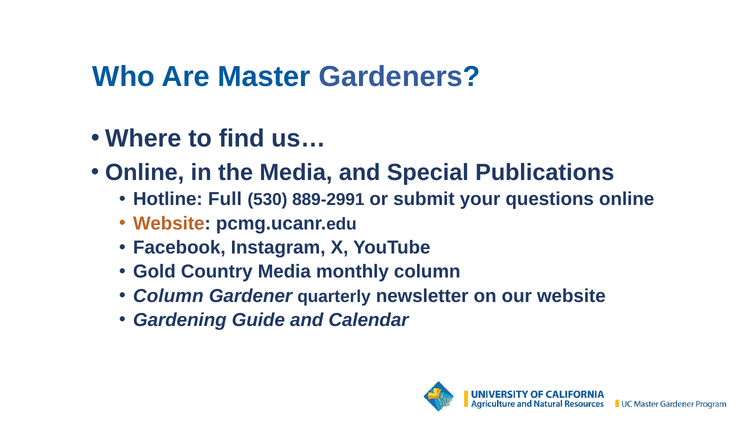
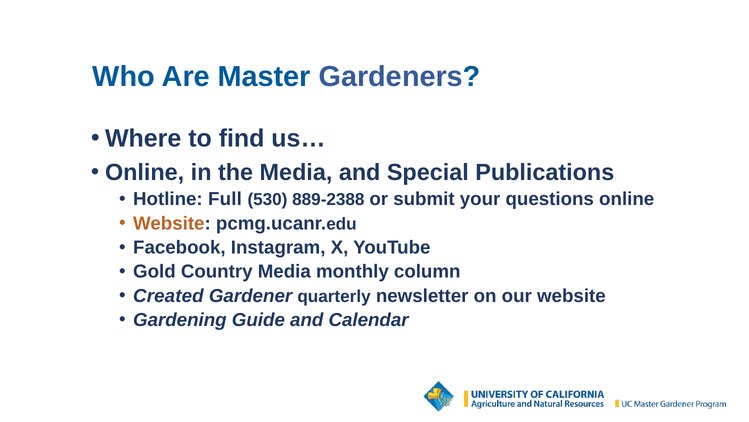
889-2991: 889-2991 -> 889-2388
Column at (168, 295): Column -> Created
